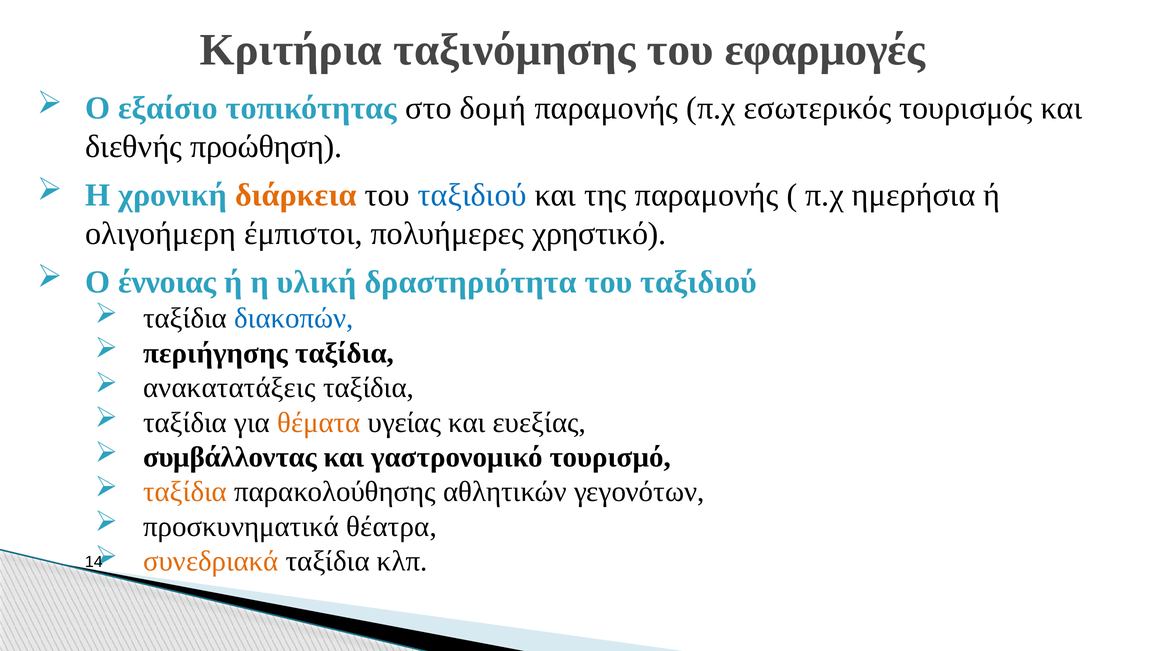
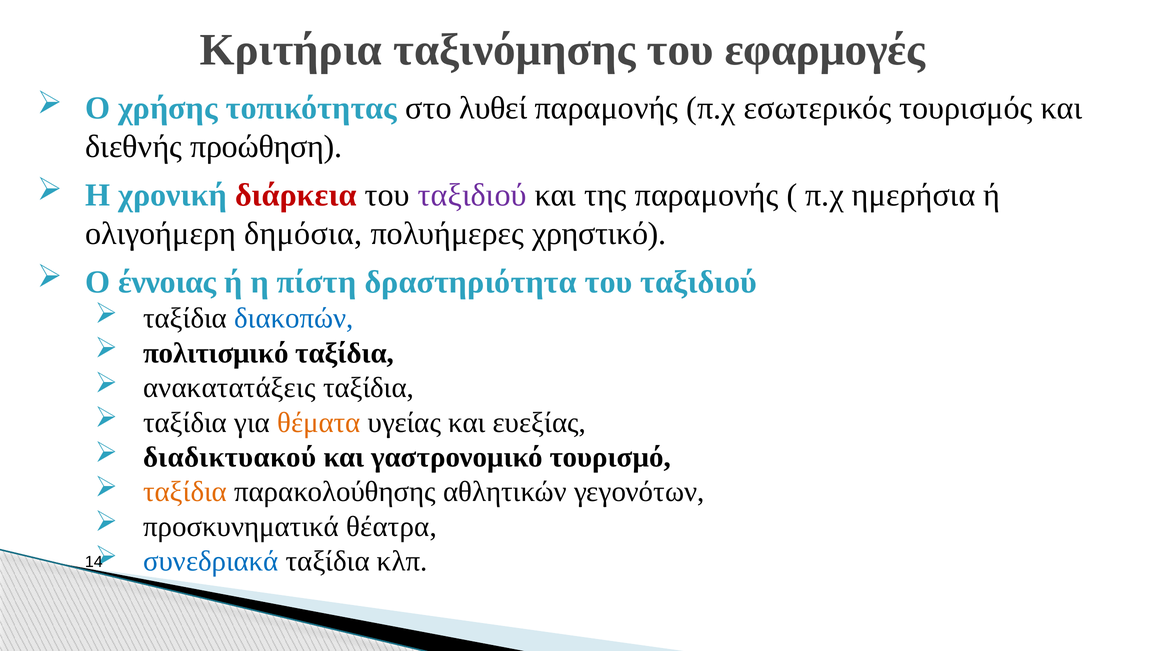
εξαίσιο: εξαίσιο -> χρήσης
δομή: δομή -> λυθεί
διάρκεια colour: orange -> red
ταξιδιού at (472, 195) colour: blue -> purple
έμπιστοι: έμπιστοι -> δημόσια
υλική: υλική -> πίστη
περιήγησης: περιήγησης -> πολιτισμικό
συμβάλλοντας: συμβάλλοντας -> διαδικτυακού
συνεδριακά colour: orange -> blue
